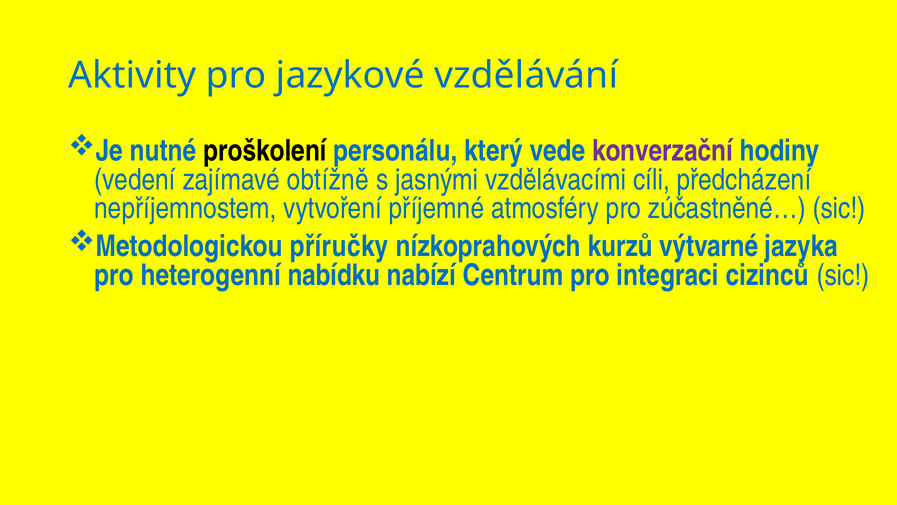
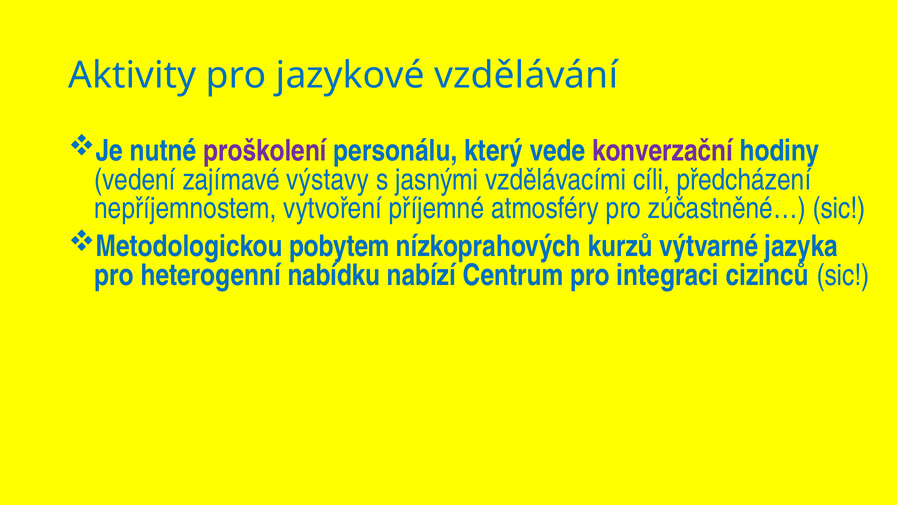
proškolení colour: black -> purple
obtížně: obtížně -> výstavy
příručky: příručky -> pobytem
